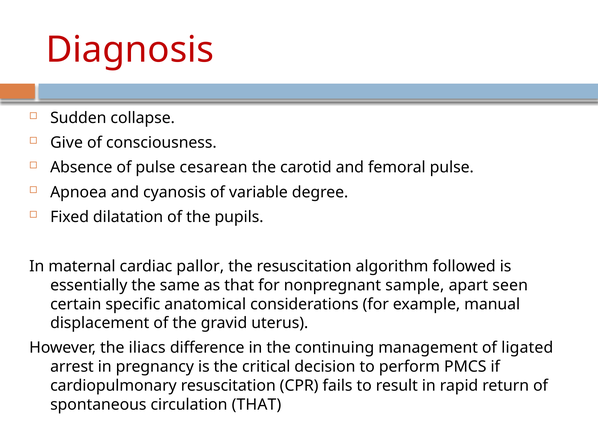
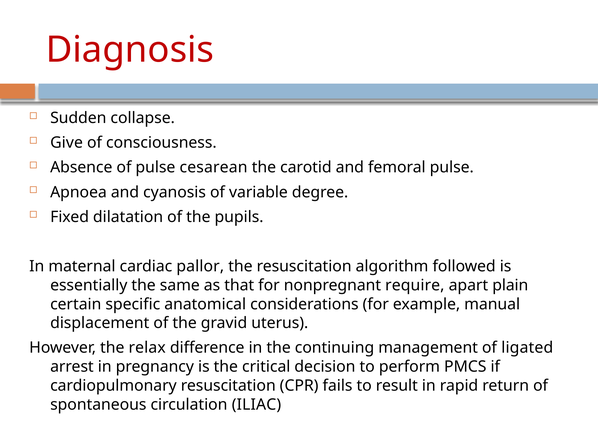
sample: sample -> require
seen: seen -> plain
iliacs: iliacs -> relax
circulation THAT: THAT -> ILIAC
